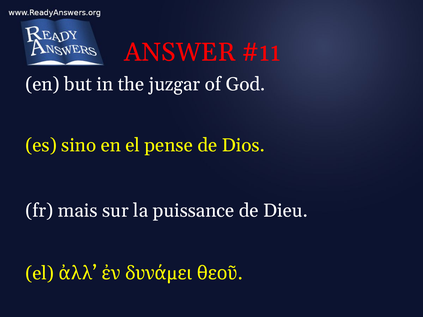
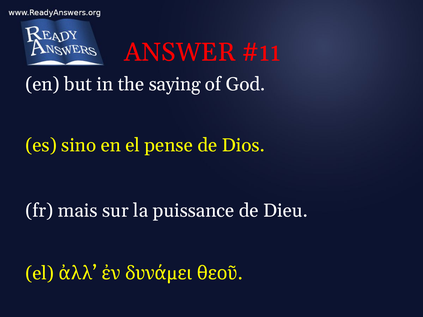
juzgar: juzgar -> saying
